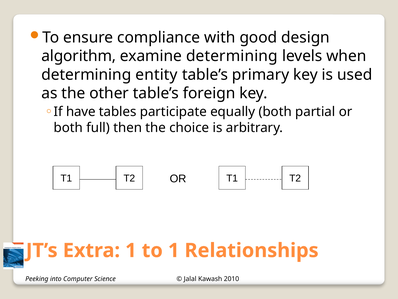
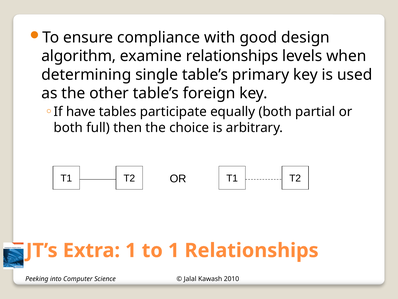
examine determining: determining -> relationships
entity: entity -> single
